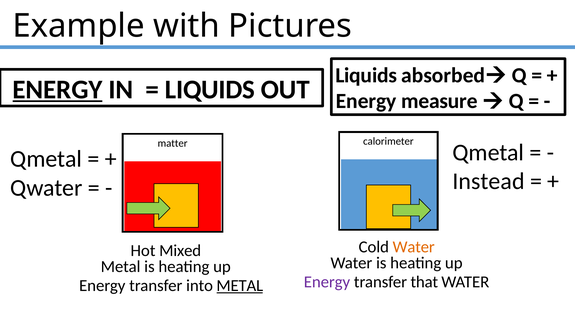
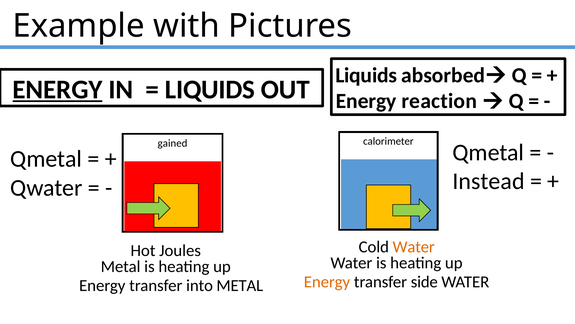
measure: measure -> reaction
matter: matter -> gained
Mixed: Mixed -> Joules
Energy at (327, 281) colour: purple -> orange
that: that -> side
METAL at (240, 285) underline: present -> none
